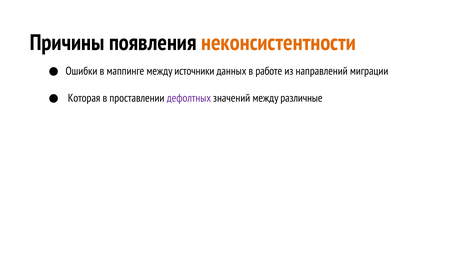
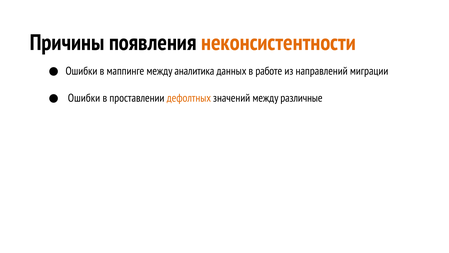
источники: источники -> аналитика
Которая at (84, 98): Которая -> Ошибки
дефолтных colour: purple -> orange
